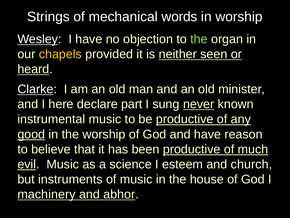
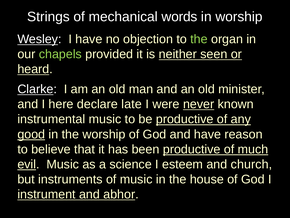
chapels colour: yellow -> light green
part: part -> late
sung: sung -> were
machinery: machinery -> instrument
